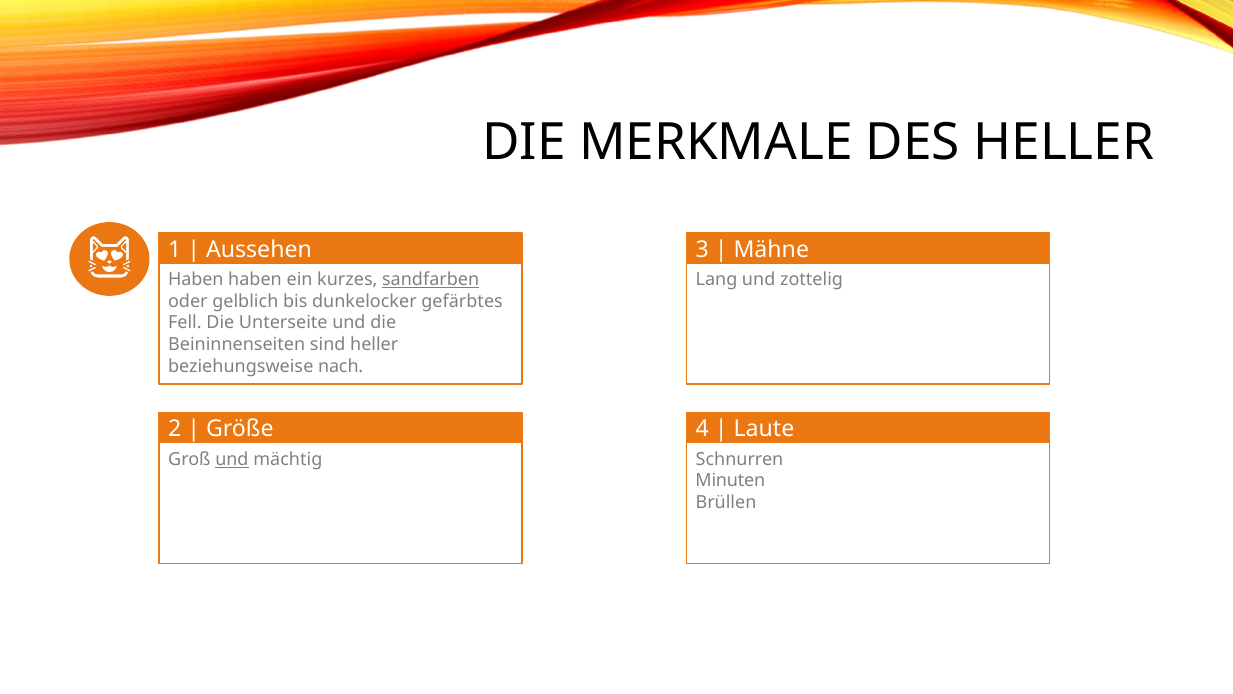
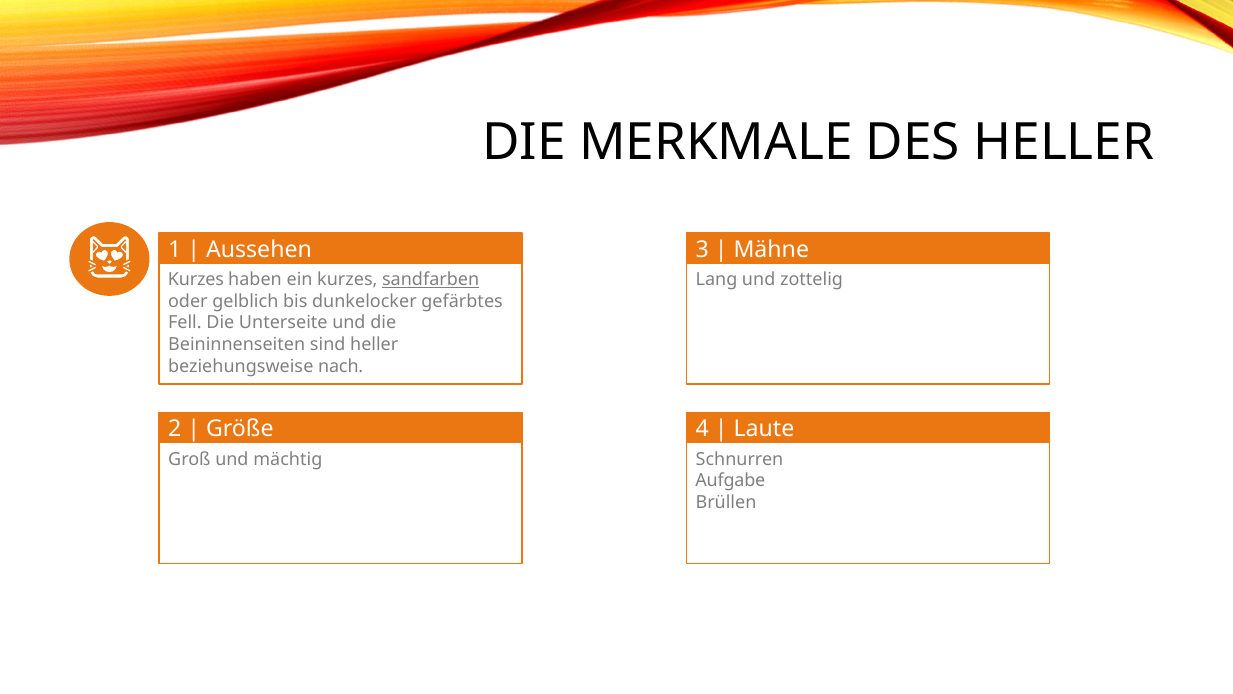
Haben at (196, 279): Haben -> Kurzes
und at (232, 459) underline: present -> none
Minuten: Minuten -> Aufgabe
